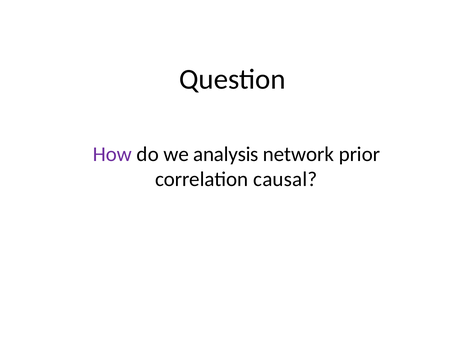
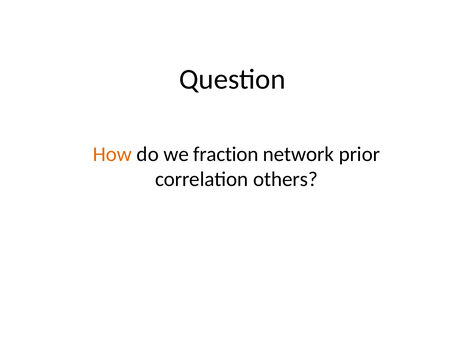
How colour: purple -> orange
analysis: analysis -> fraction
causal: causal -> others
